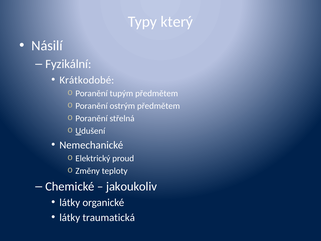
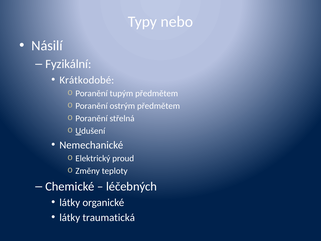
který: který -> nebo
jakoukoliv: jakoukoliv -> léčebných
